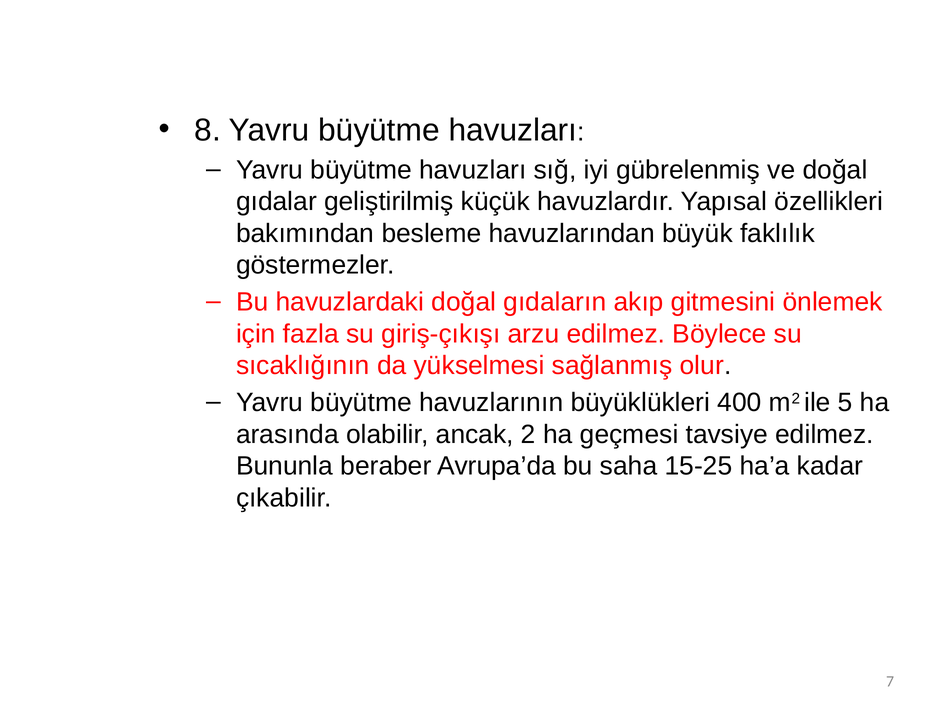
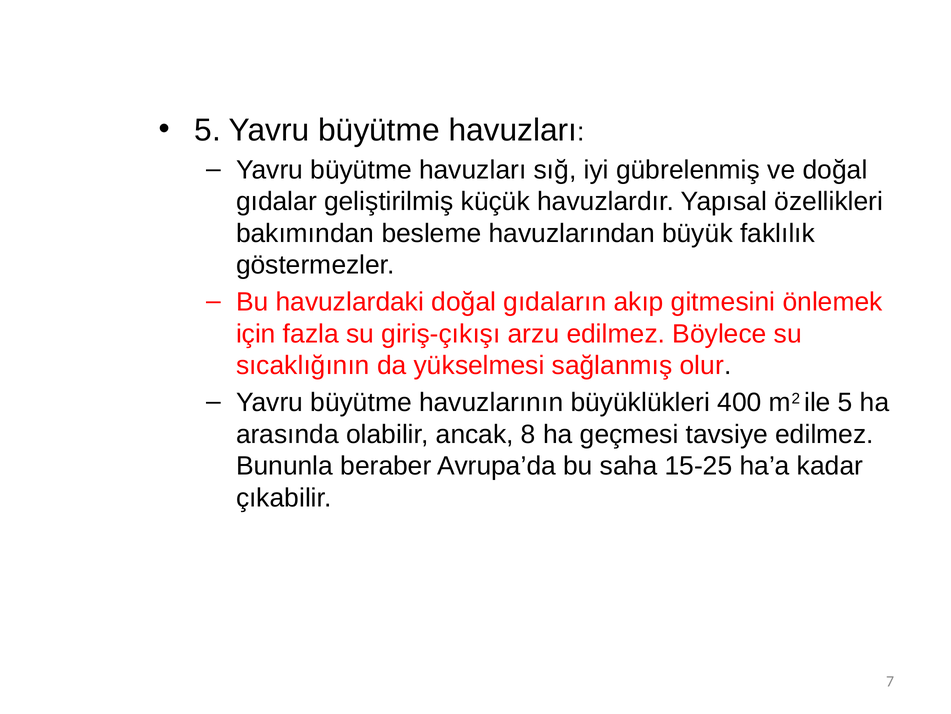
8 at (208, 130): 8 -> 5
2: 2 -> 8
